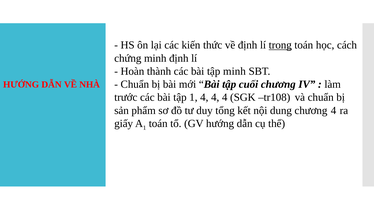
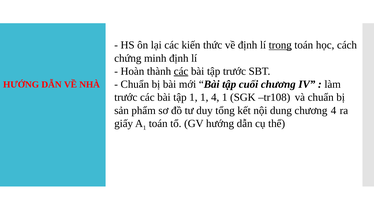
các at (181, 71) underline: none -> present
tập minh: minh -> trước
1 4: 4 -> 1
4 at (225, 98): 4 -> 1
